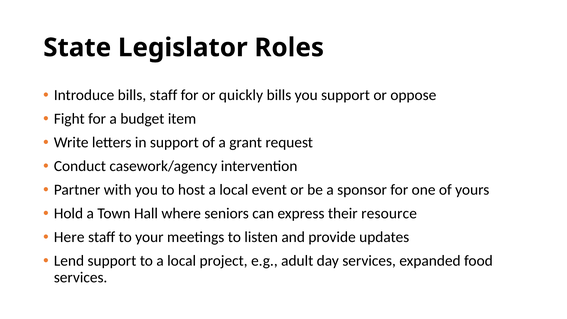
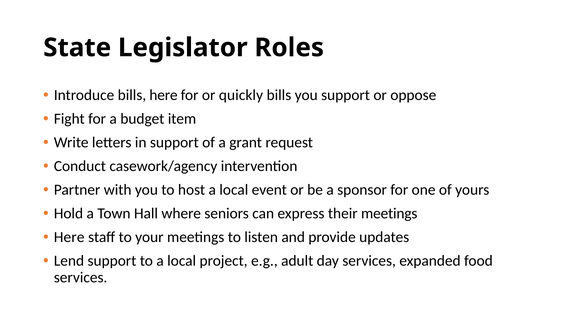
bills staff: staff -> here
their resource: resource -> meetings
